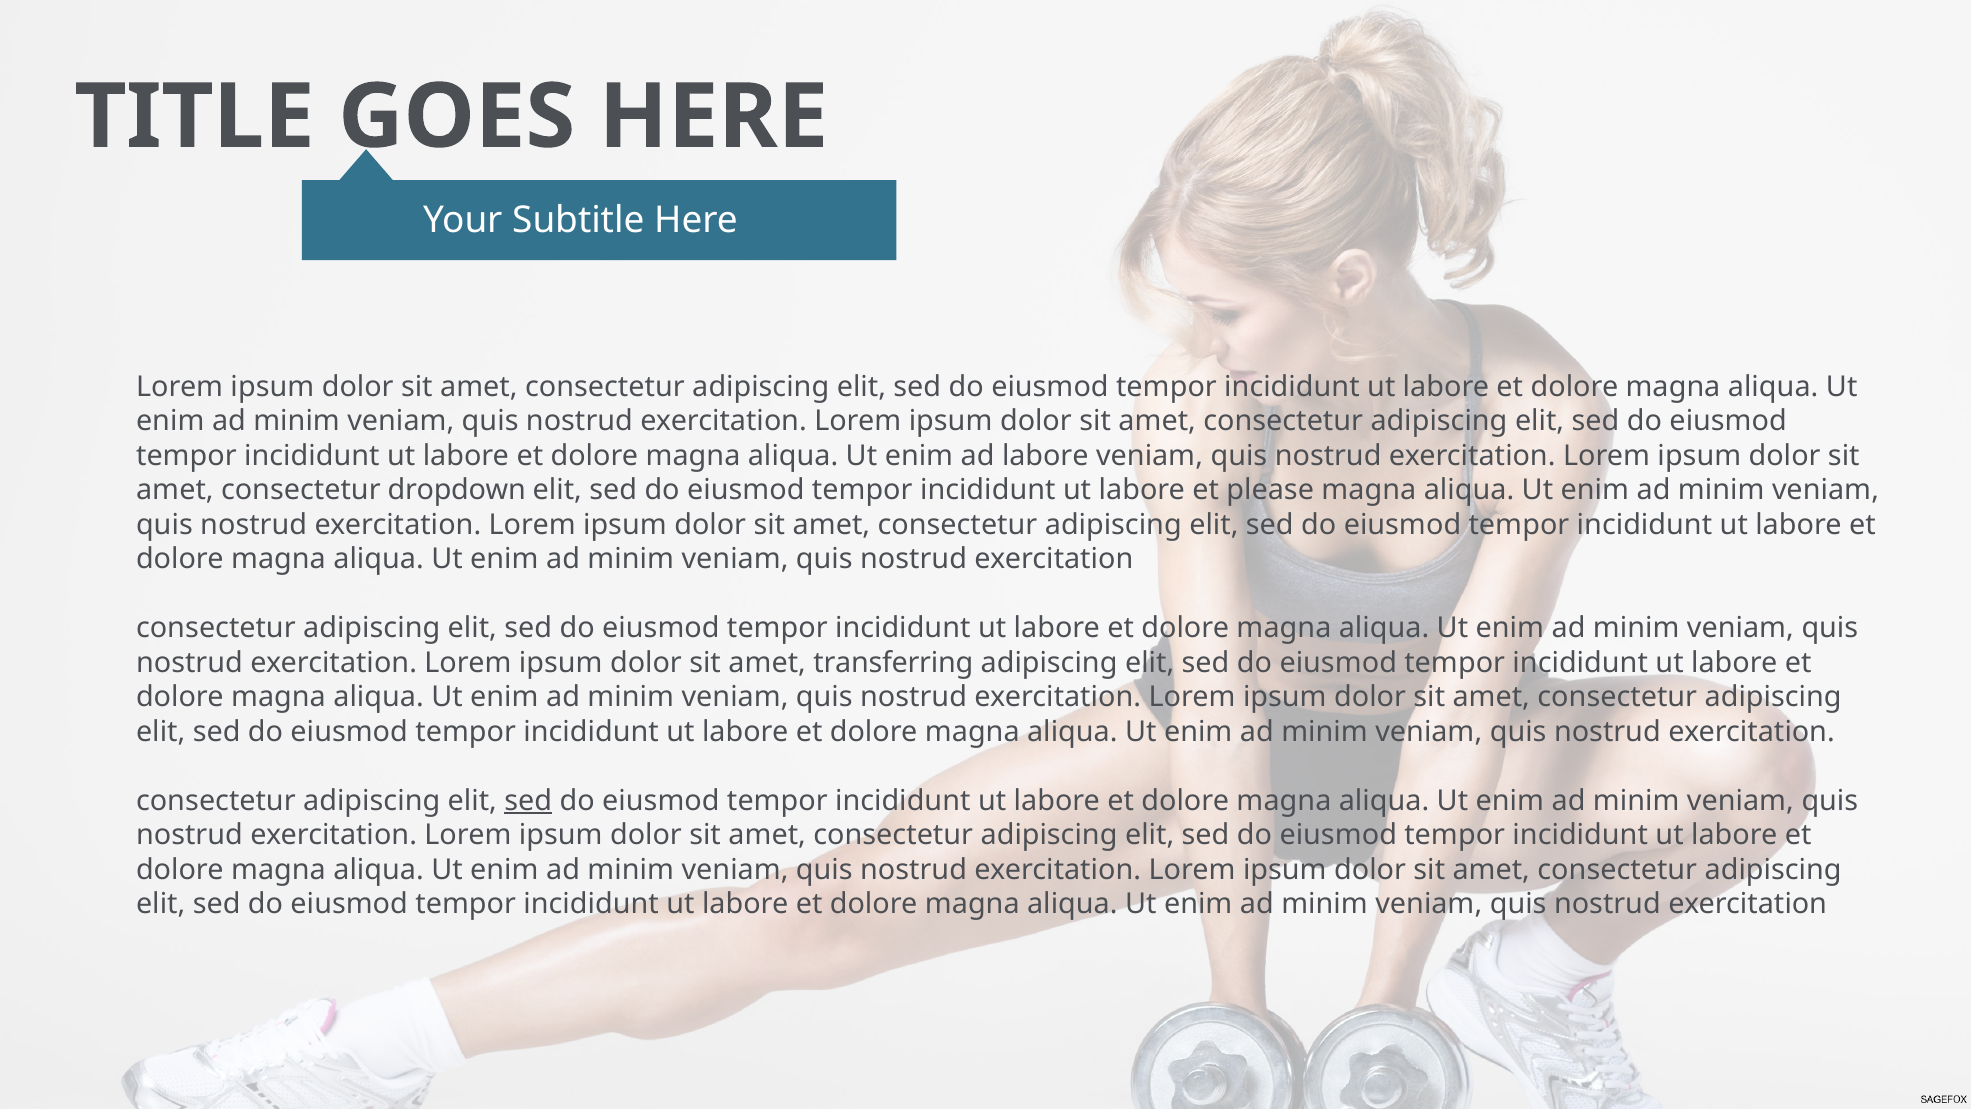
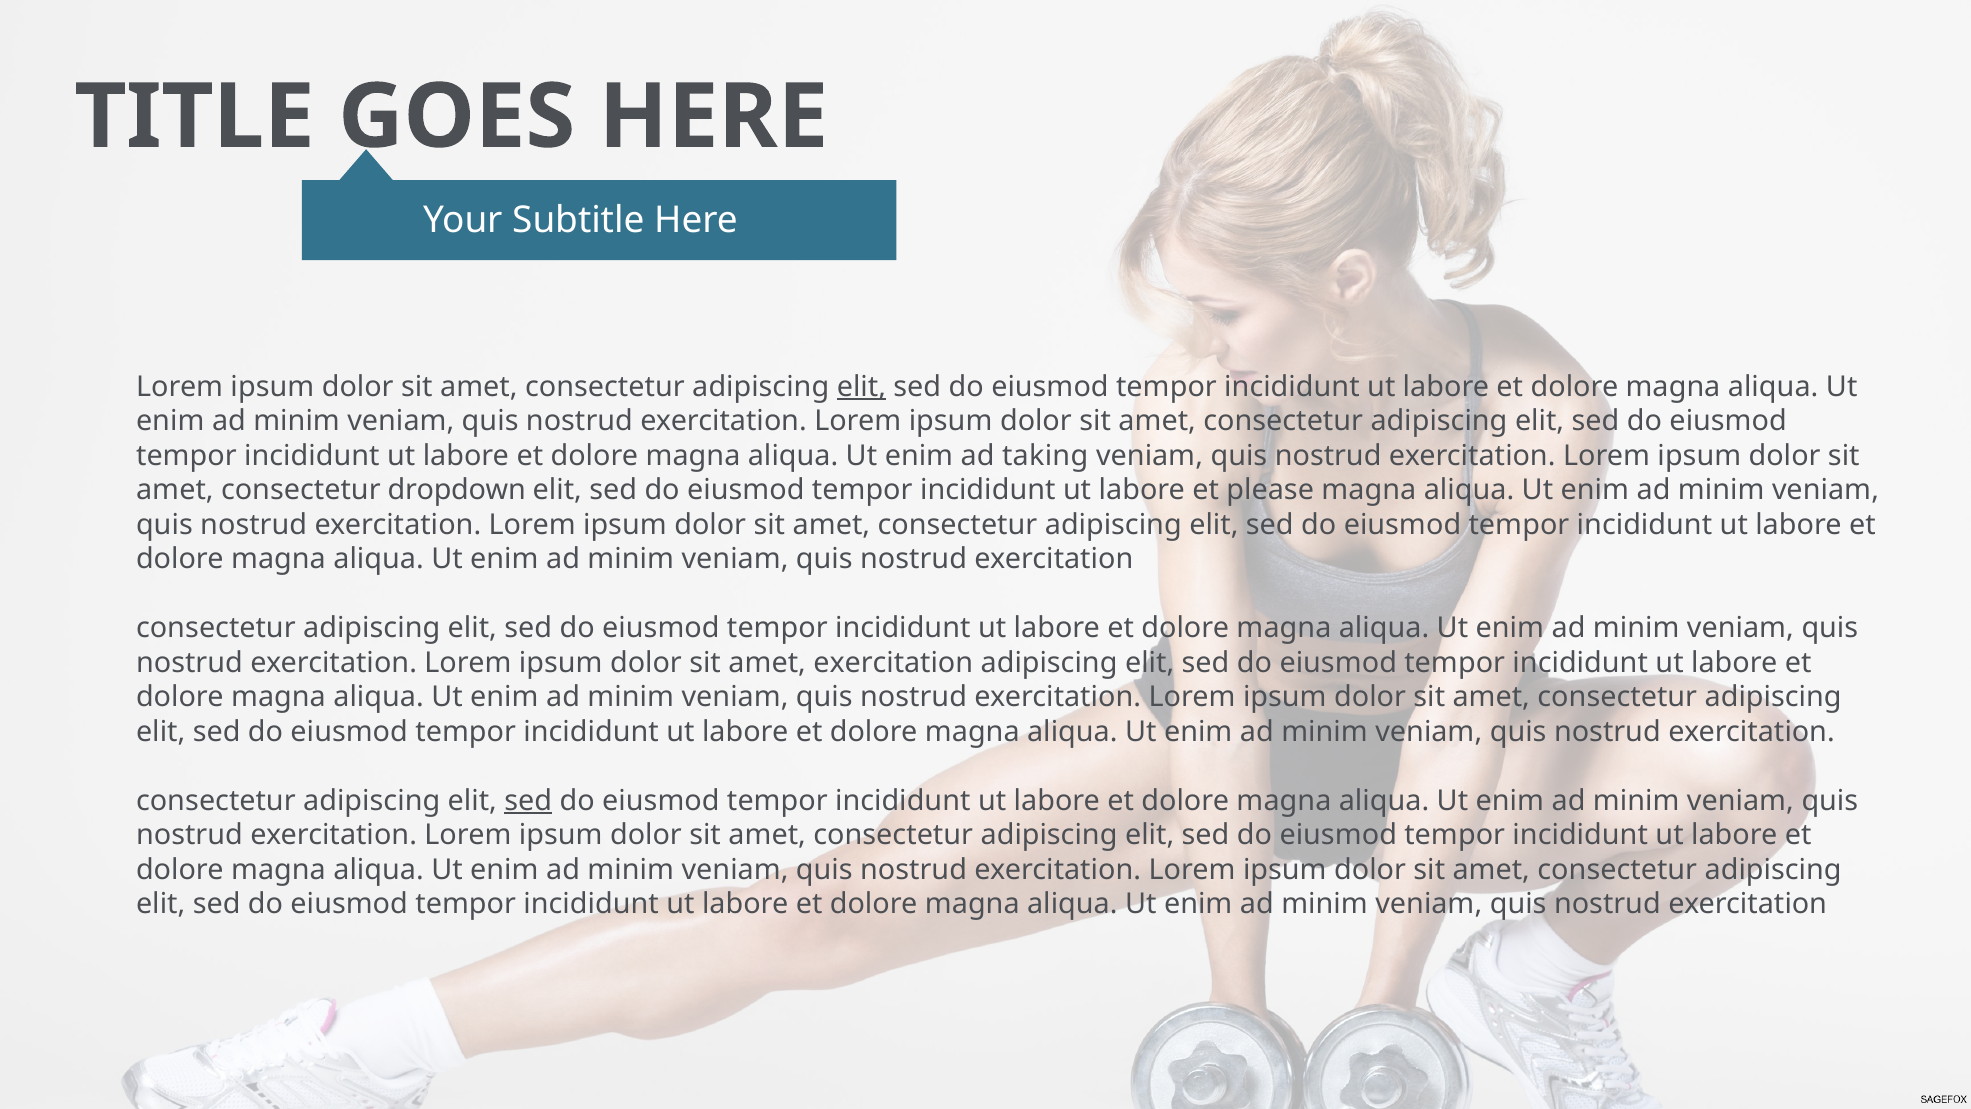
elit at (861, 387) underline: none -> present
ad labore: labore -> taking
amet transferring: transferring -> exercitation
